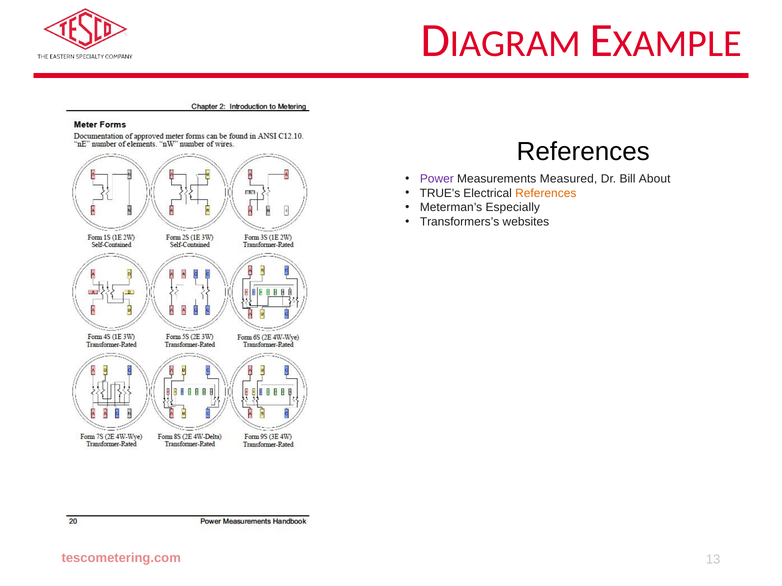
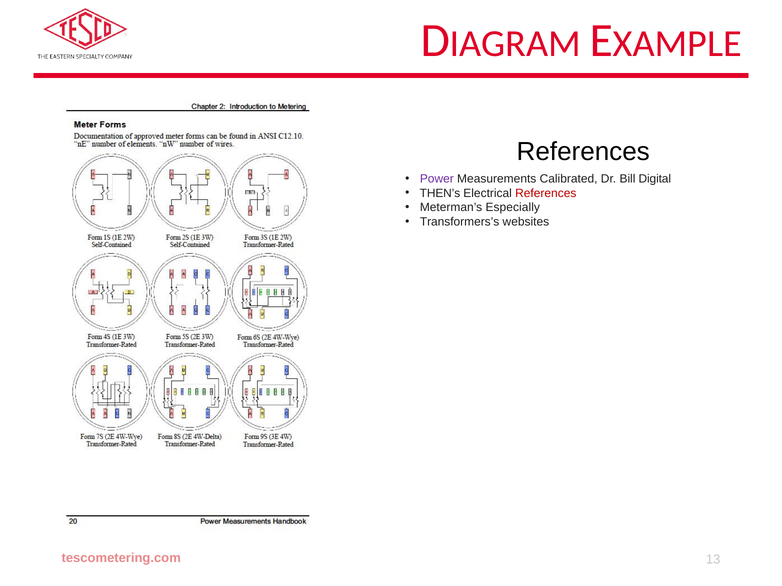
Measured: Measured -> Calibrated
About: About -> Digital
TRUE’s: TRUE’s -> THEN’s
References at (546, 193) colour: orange -> red
